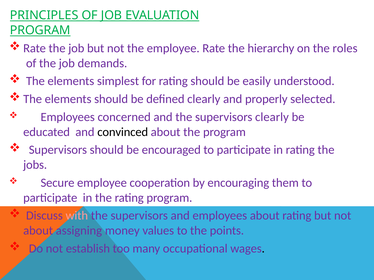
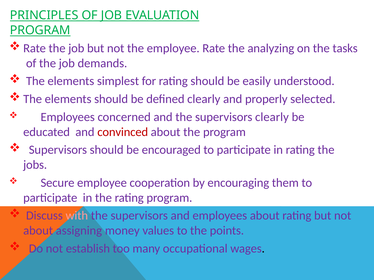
hierarchy: hierarchy -> analyzing
roles: roles -> tasks
convinced colour: black -> red
